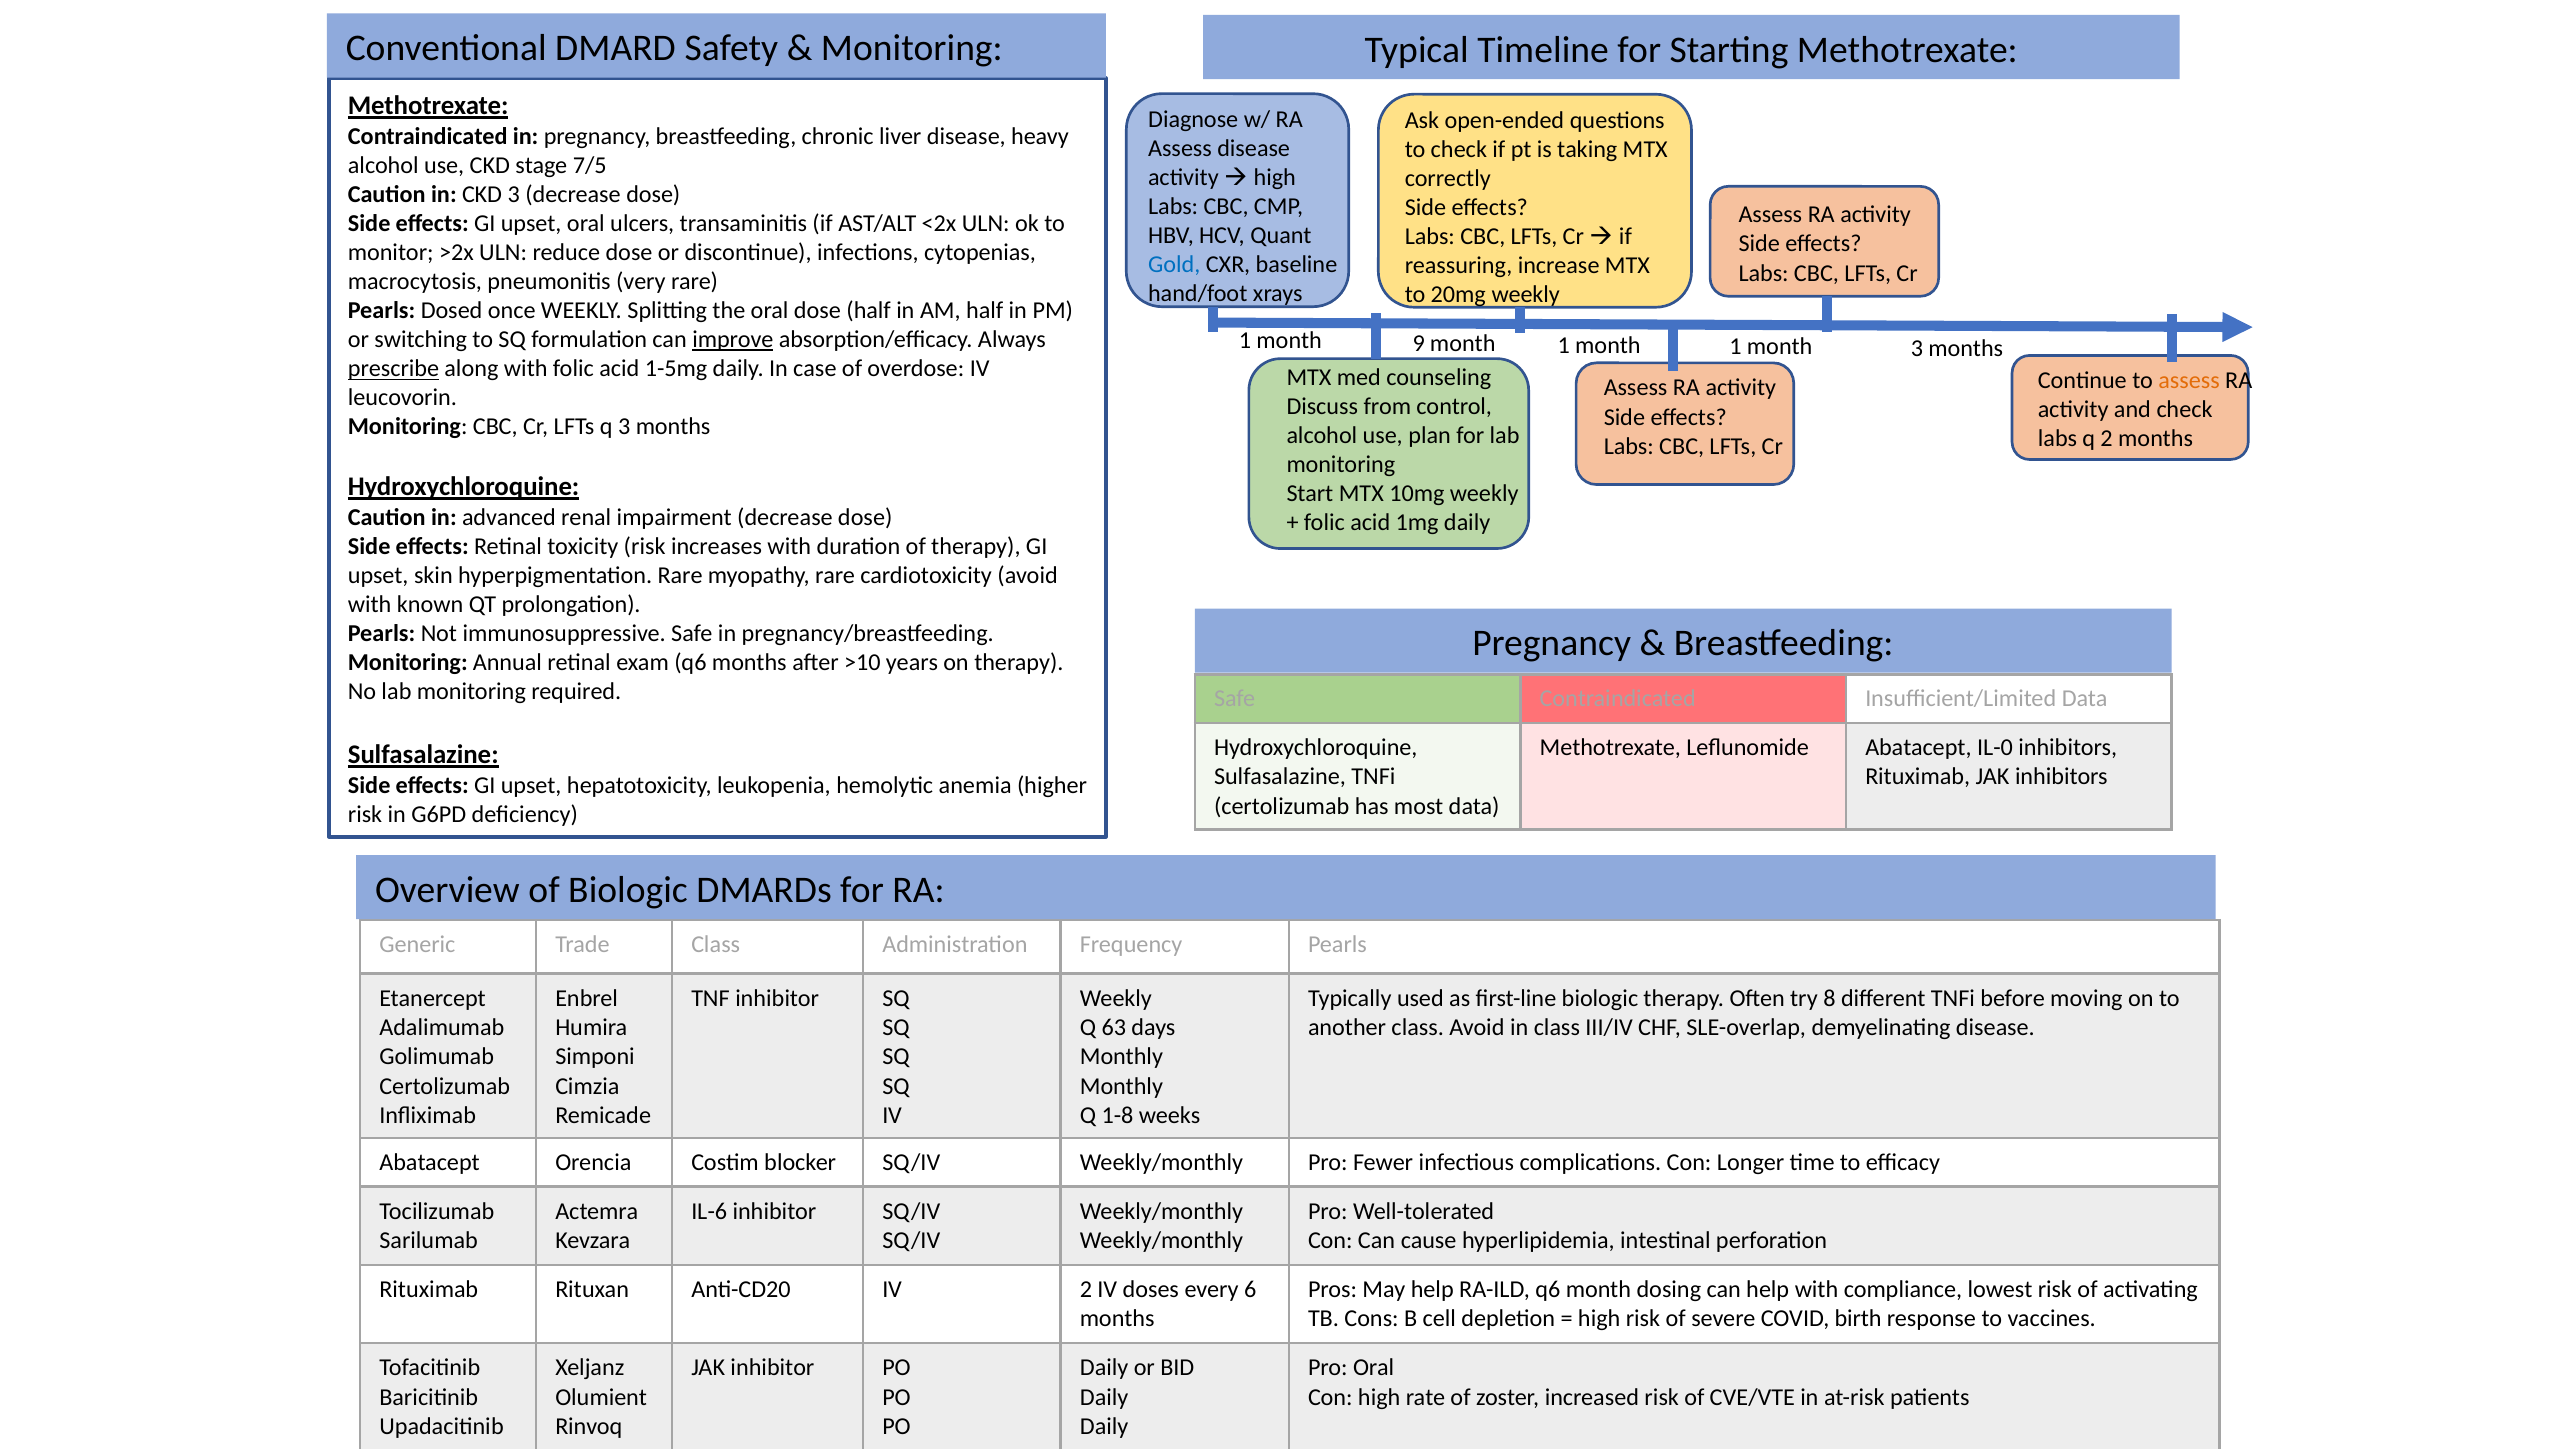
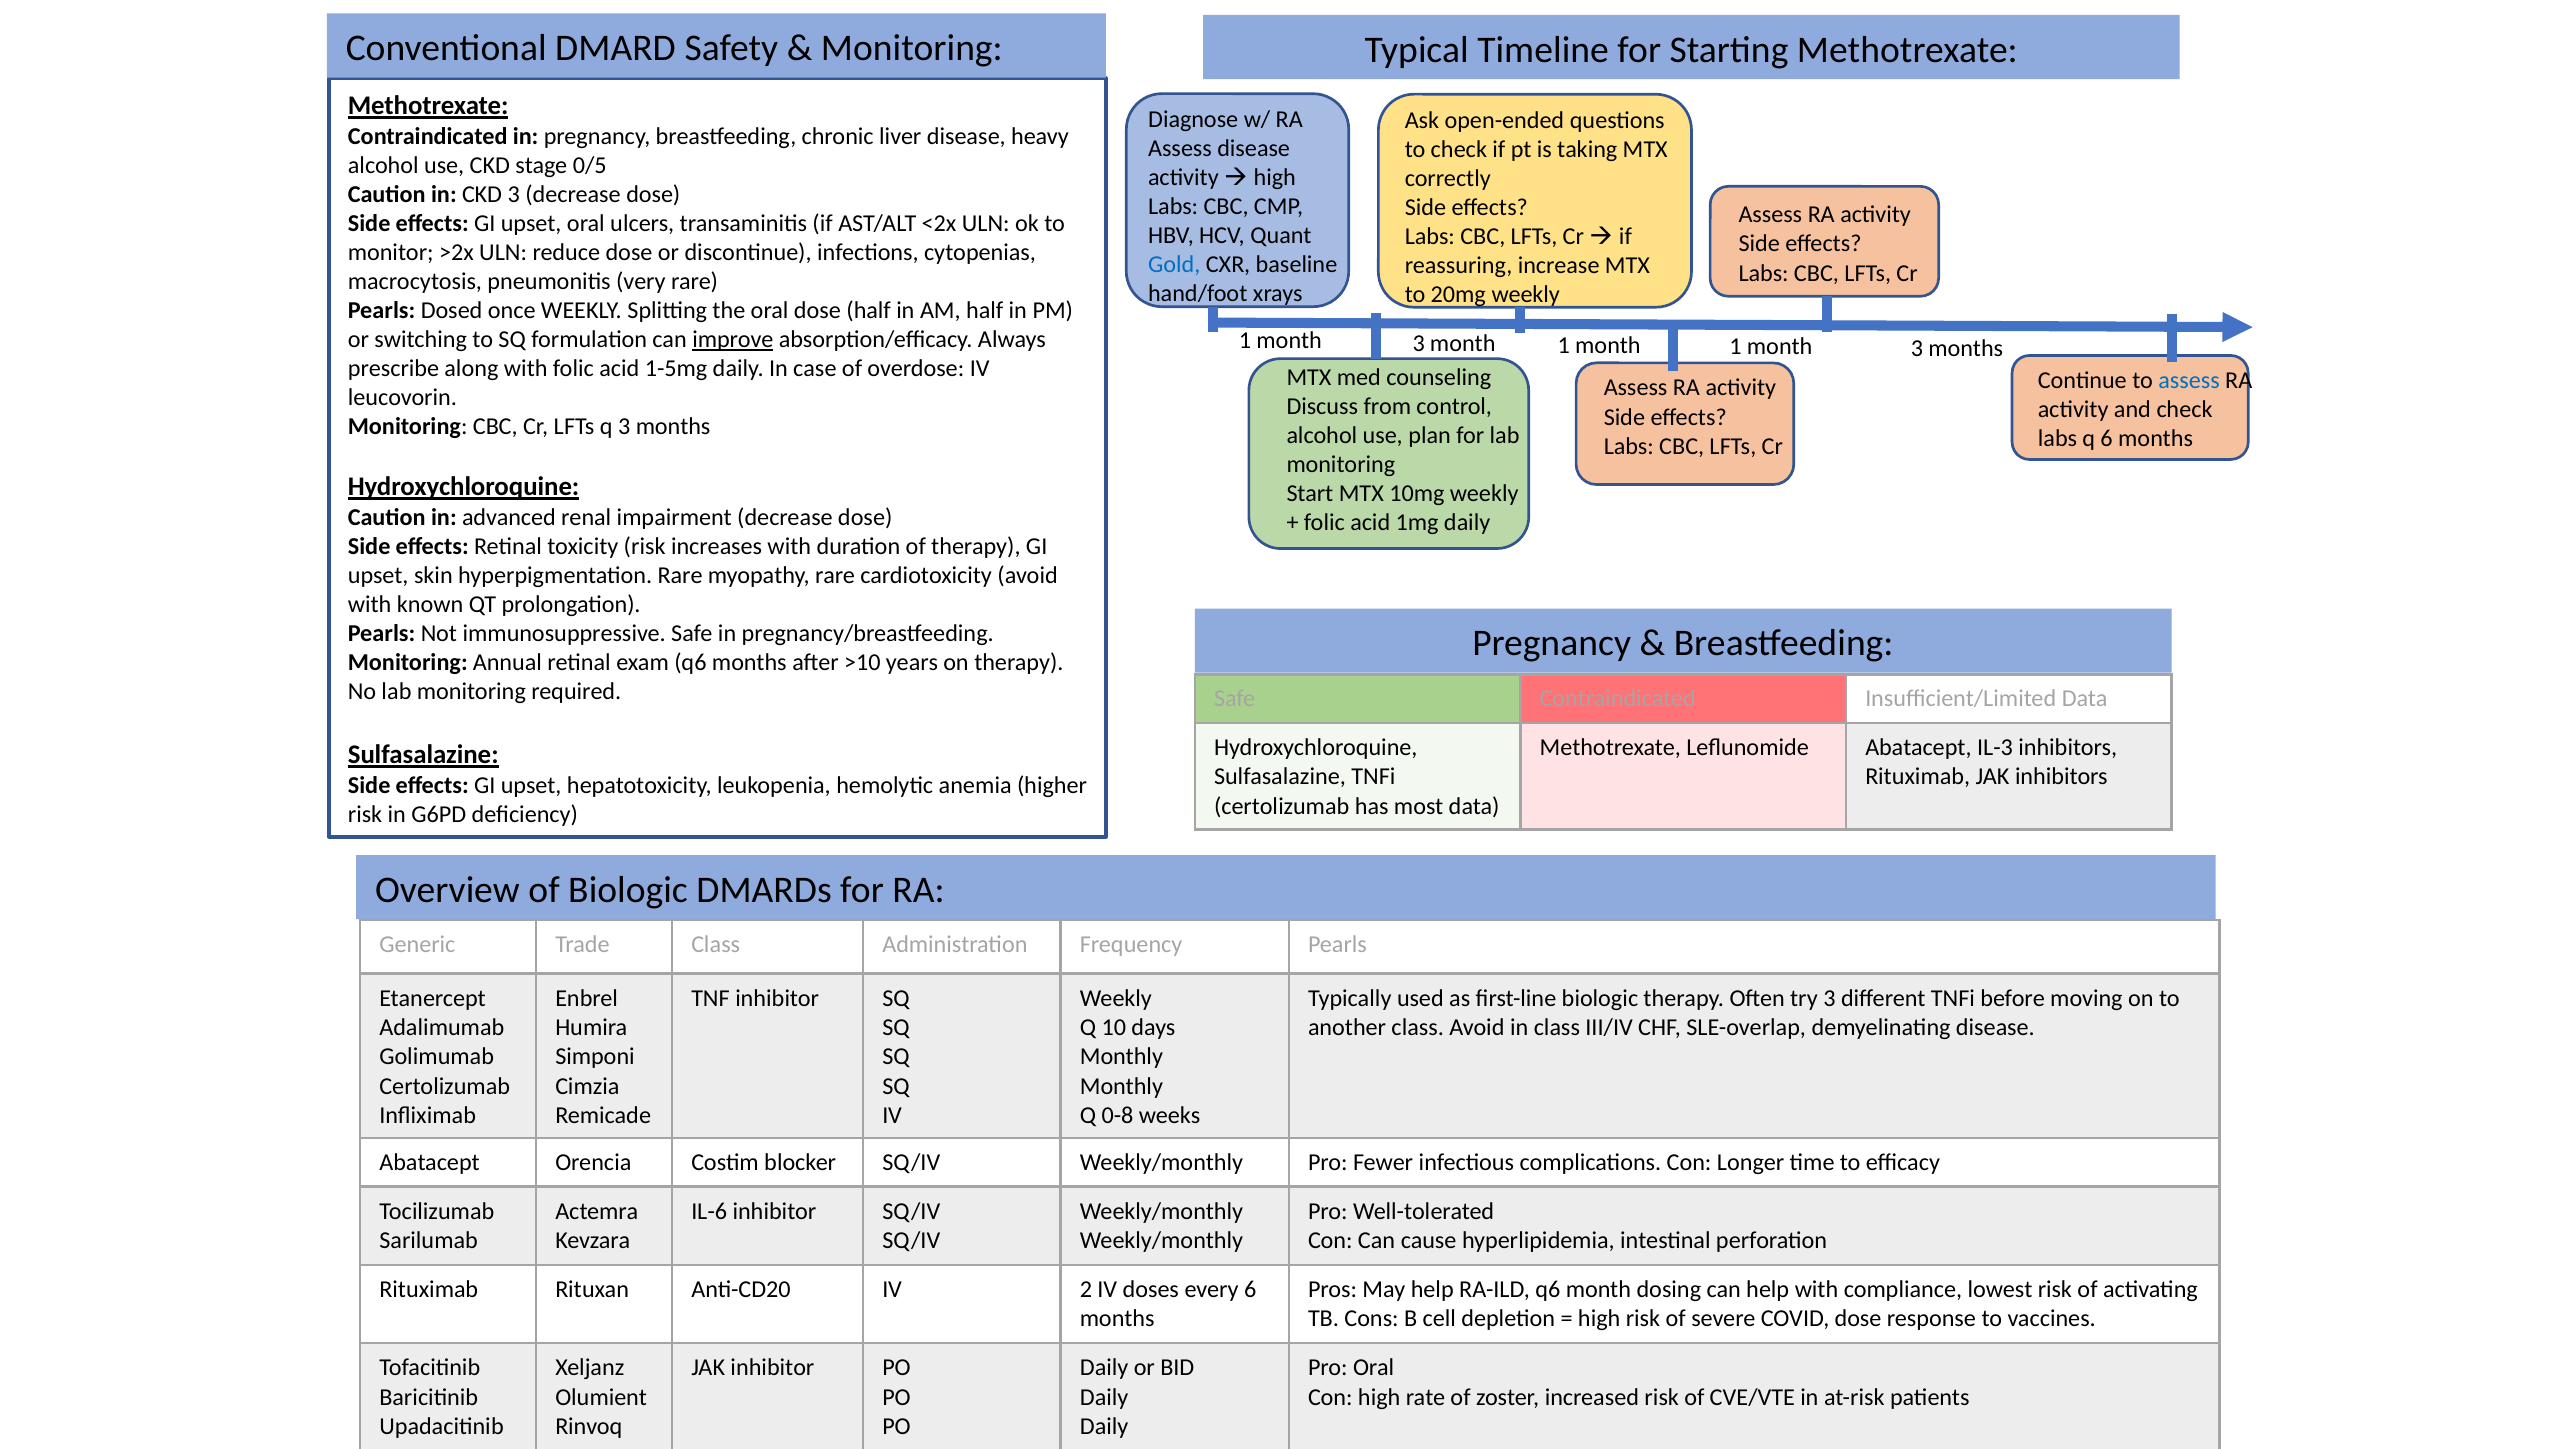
7/5: 7/5 -> 0/5
9 at (1419, 343): 9 -> 3
prescribe underline: present -> none
assess at (2189, 381) colour: orange -> blue
q 2: 2 -> 6
IL-0: IL-0 -> IL-3
try 8: 8 -> 3
63: 63 -> 10
1-8: 1-8 -> 0-8
COVID birth: birth -> dose
